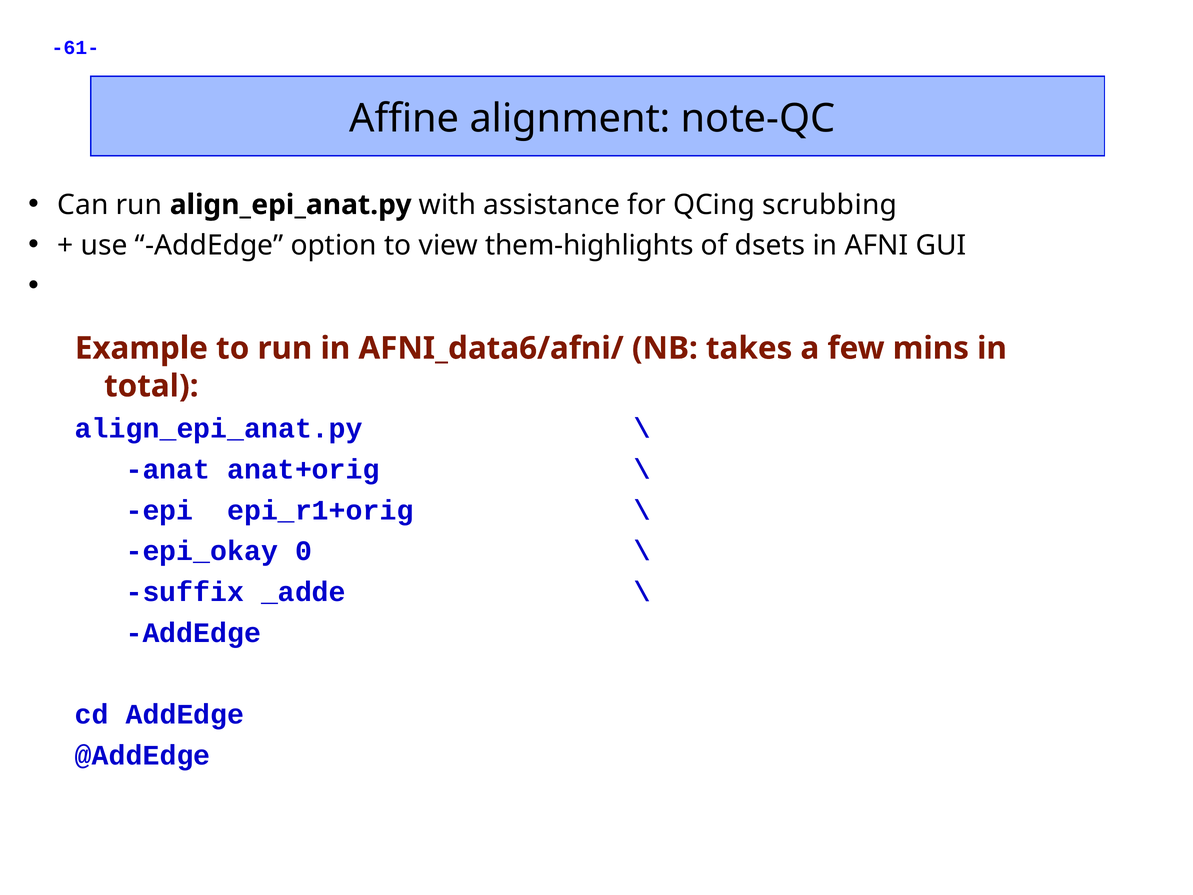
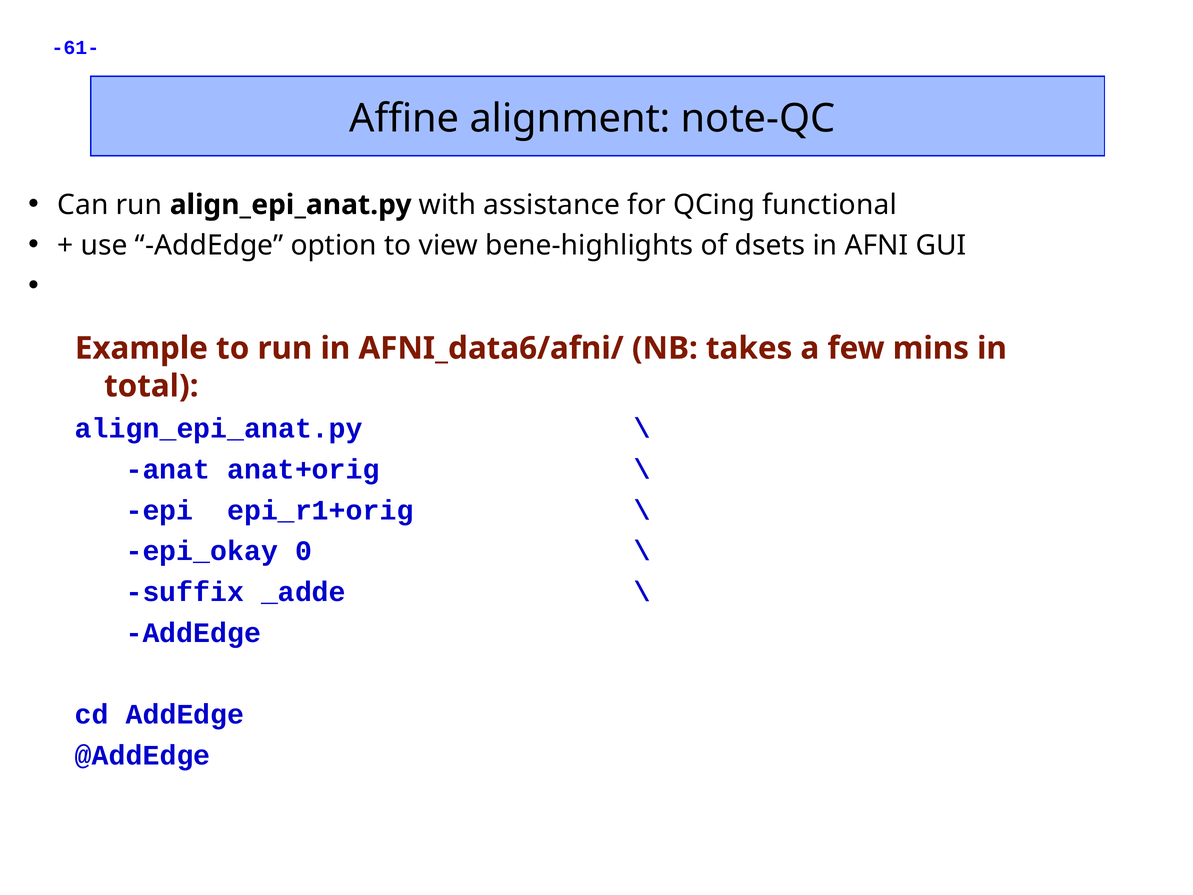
scrubbing: scrubbing -> functional
them-highlights: them-highlights -> bene-highlights
